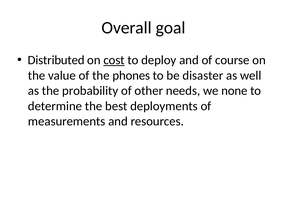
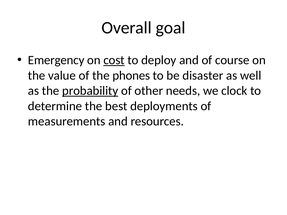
Distributed: Distributed -> Emergency
probability underline: none -> present
none: none -> clock
